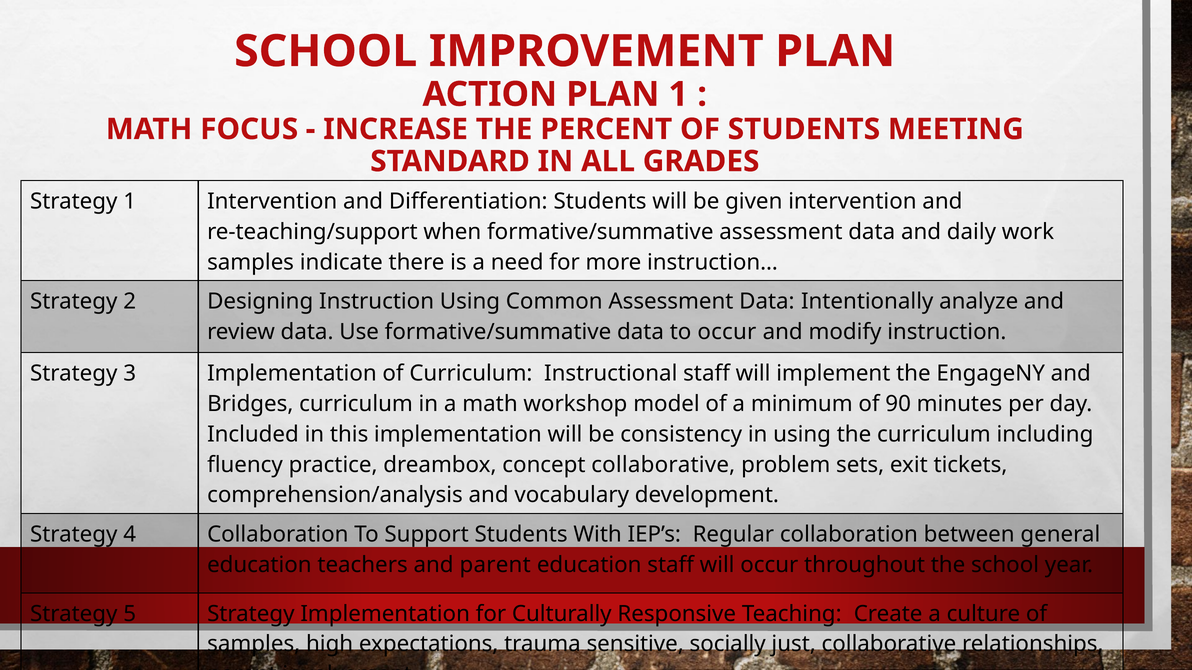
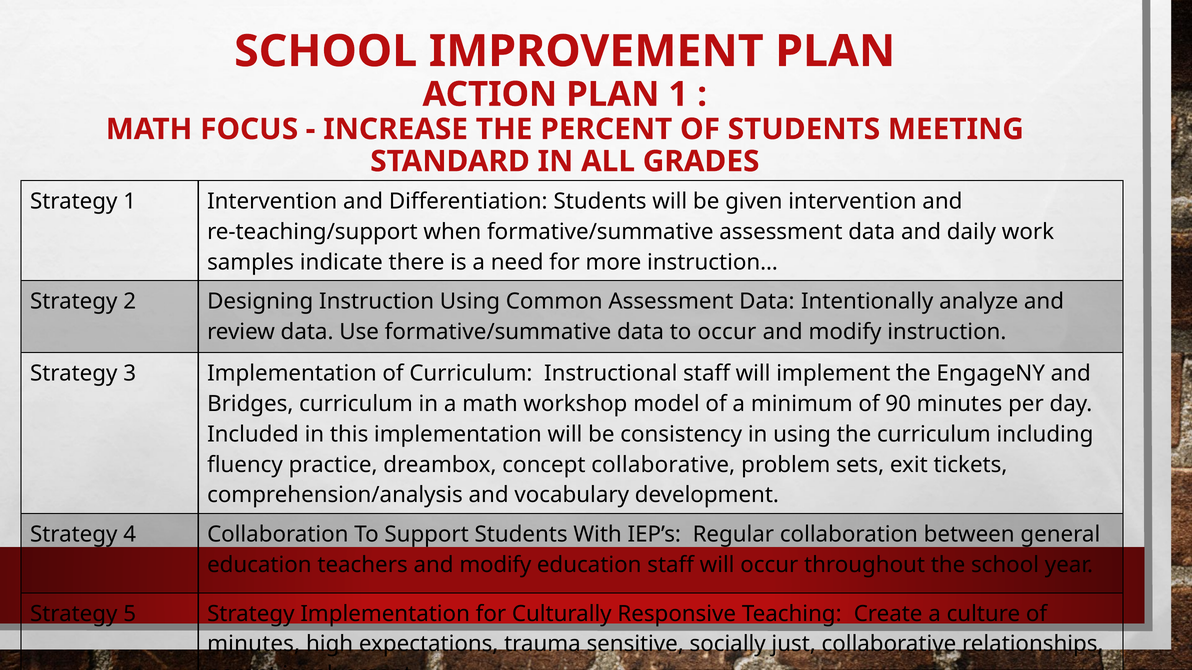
teachers and parent: parent -> modify
samples at (254, 645): samples -> minutes
